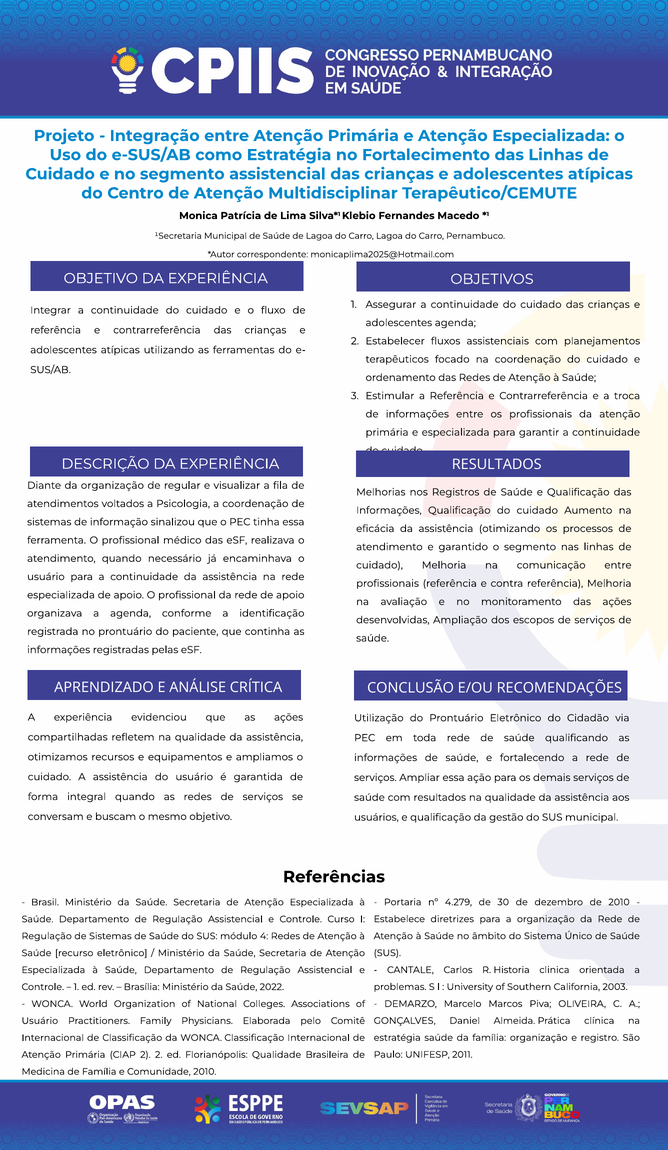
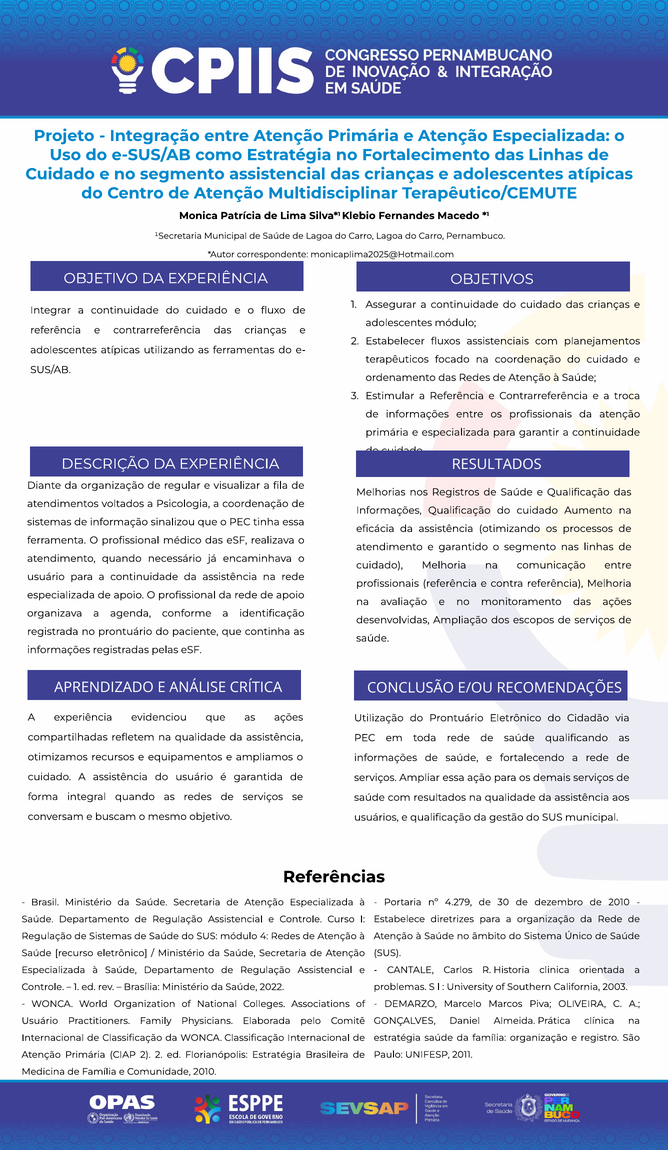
adolescentes agenda: agenda -> módulo
Florianópolis Qualidade: Qualidade -> Estratégia
